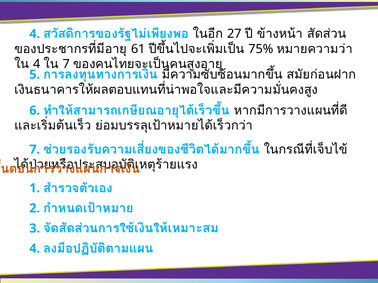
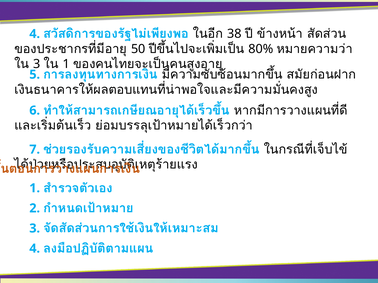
27: 27 -> 38
61: 61 -> 50
75%: 75% -> 80%
4 at (37, 64): 4 -> 3
7 at (66, 64): 7 -> 1
